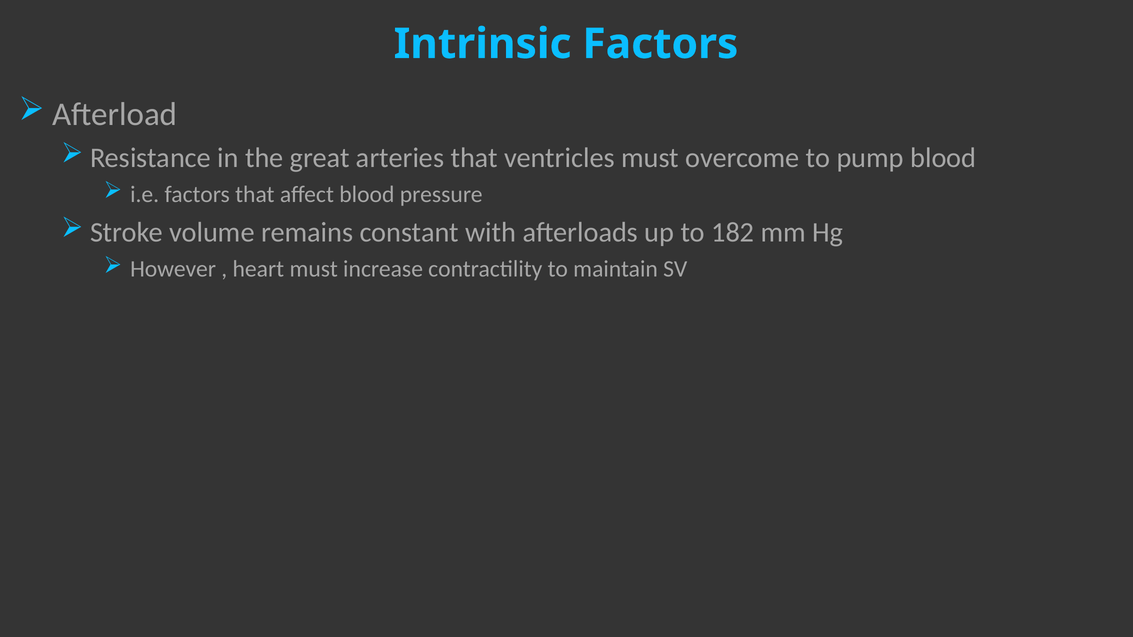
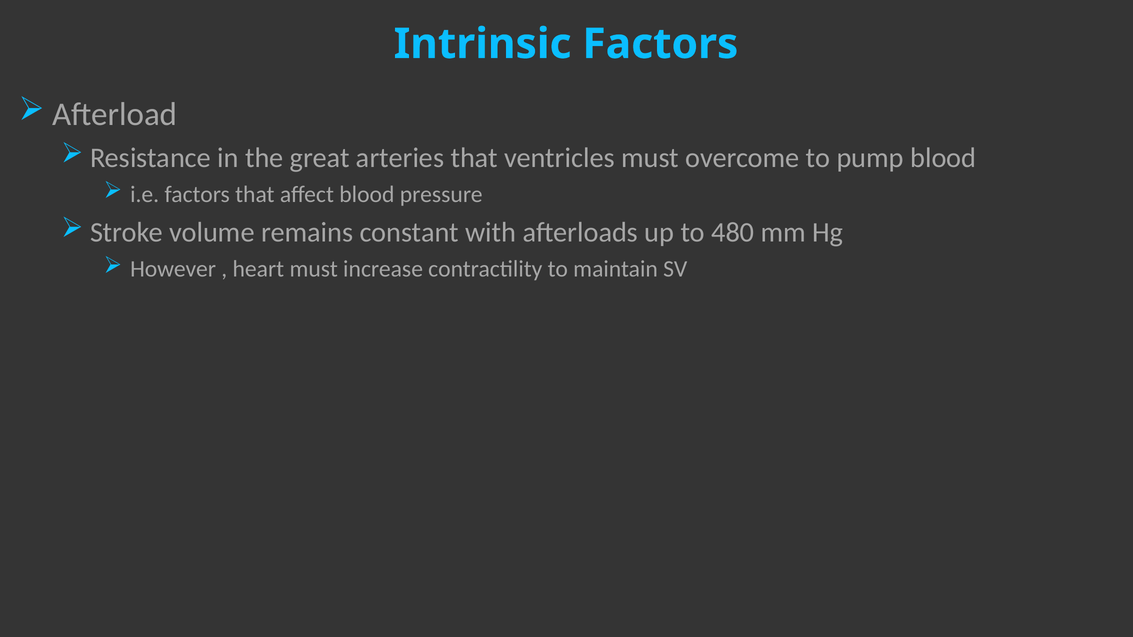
182: 182 -> 480
